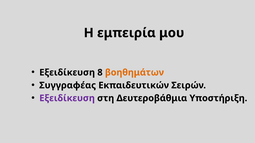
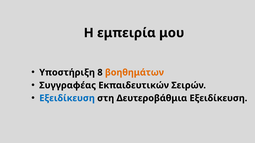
Εξειδίκευση at (67, 73): Εξειδίκευση -> Υποστήριξη
Εξειδίκευση at (67, 98) colour: purple -> blue
Δευτεροβάθμια Υποστήριξη: Υποστήριξη -> Εξειδίκευση
